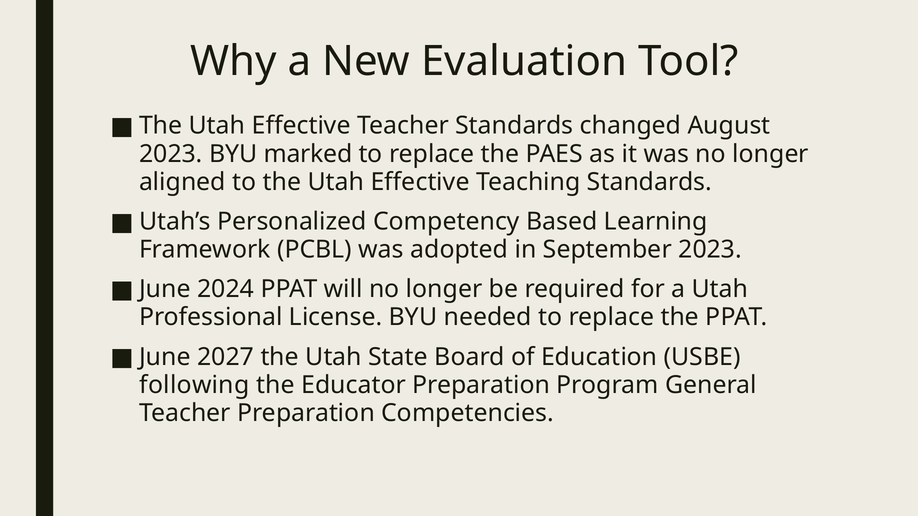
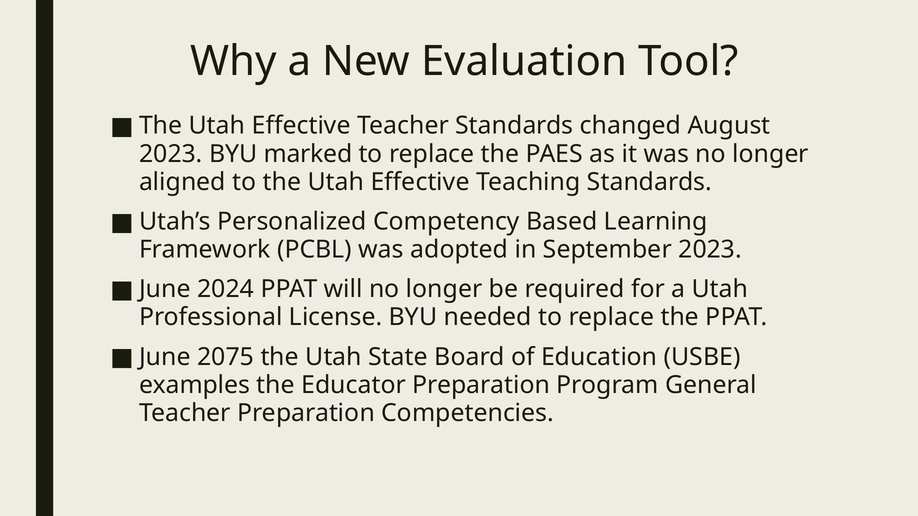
2027: 2027 -> 2075
following: following -> examples
